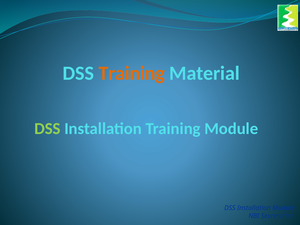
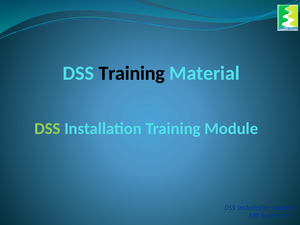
Training at (132, 73) colour: orange -> black
